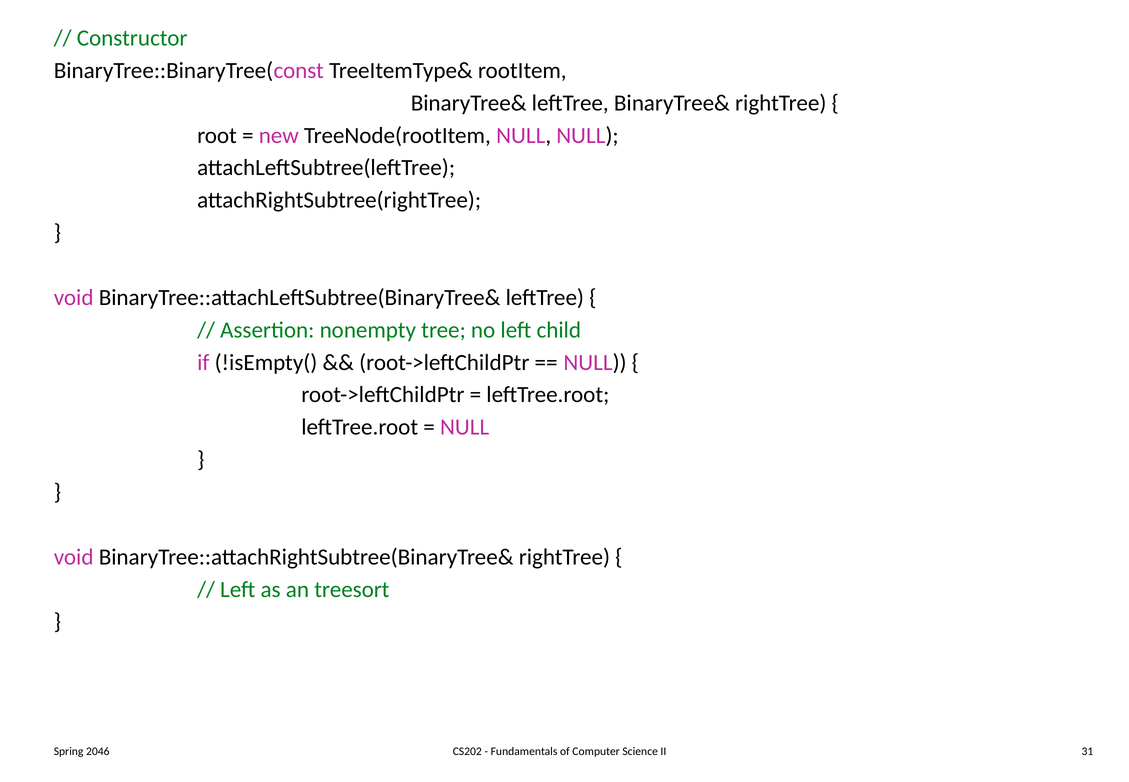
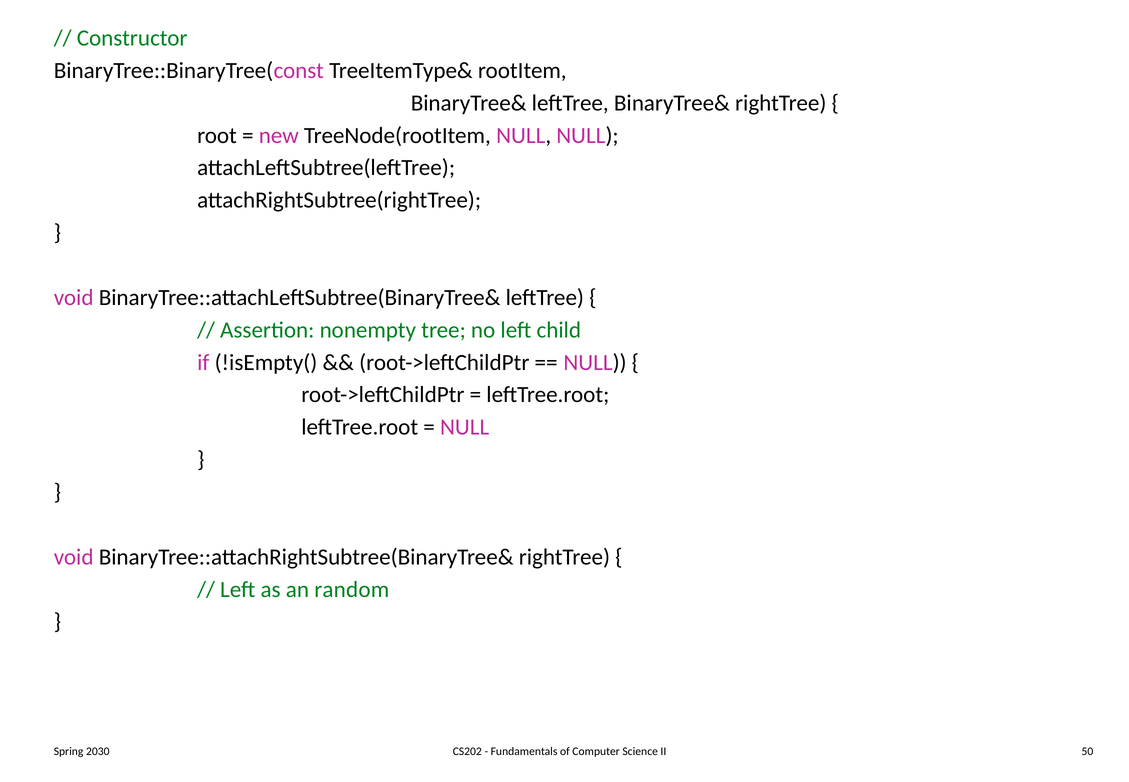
treesort: treesort -> random
2046: 2046 -> 2030
31: 31 -> 50
